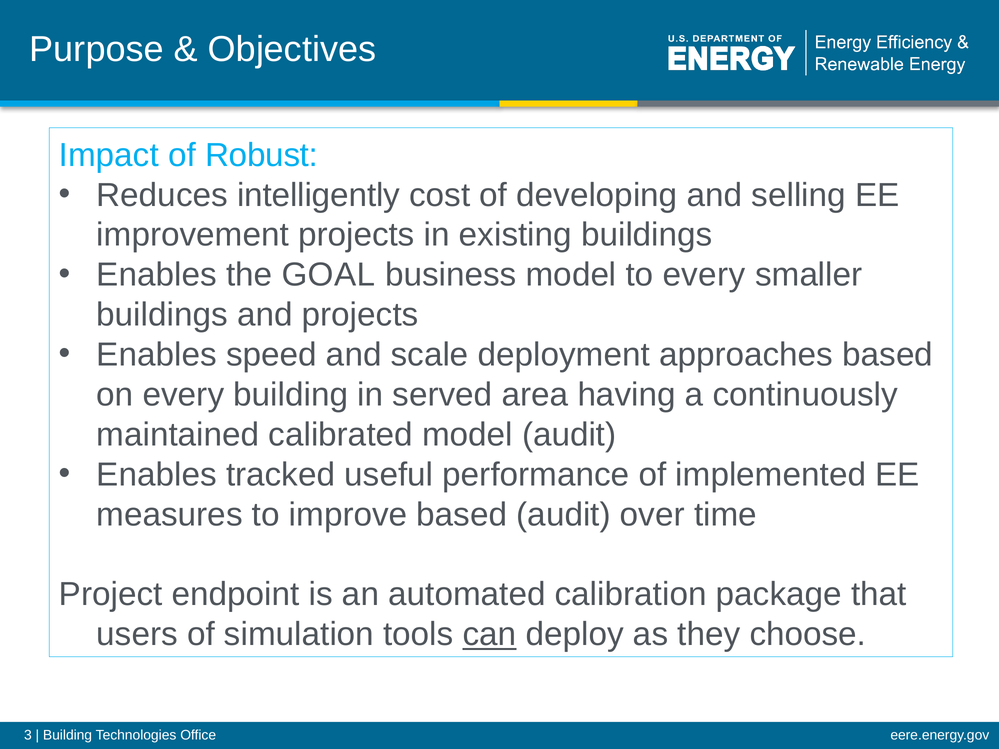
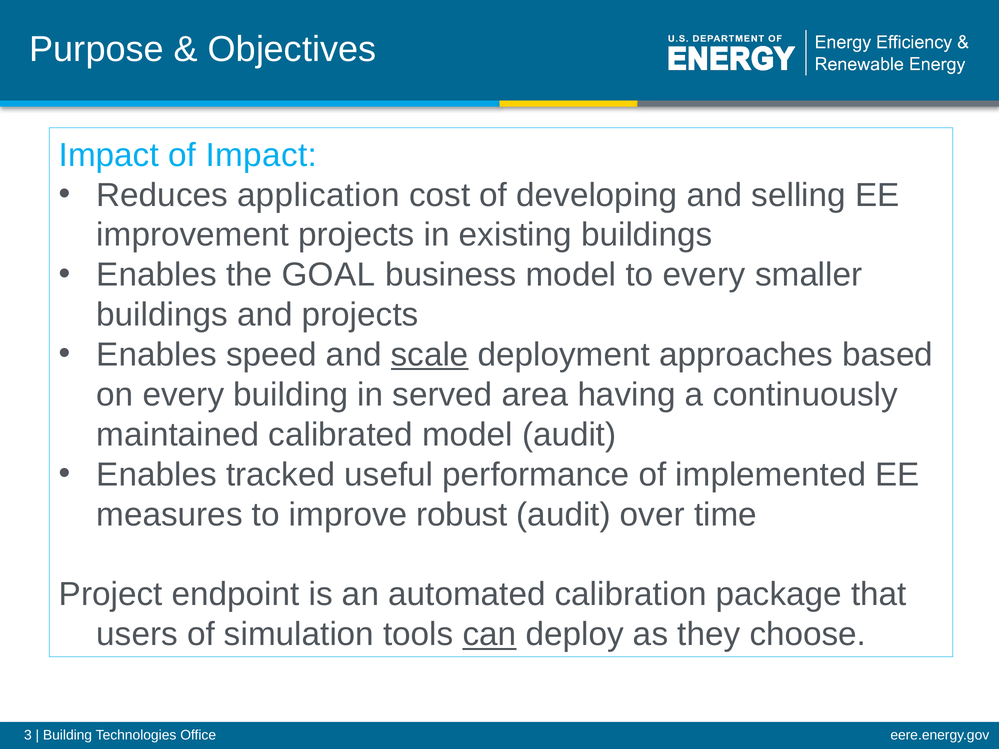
of Robust: Robust -> Impact
intelligently: intelligently -> application
scale underline: none -> present
improve based: based -> robust
